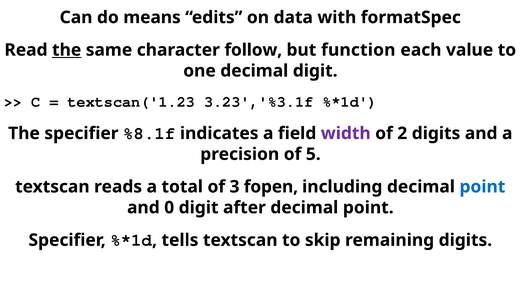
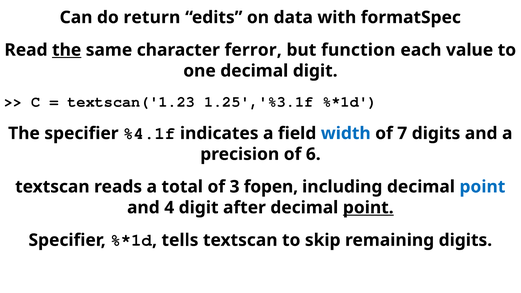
means: means -> return
follow: follow -> ferror
3.23','%3.1f: 3.23','%3.1f -> 1.25','%3.1f
%8.1f: %8.1f -> %4.1f
width colour: purple -> blue
2: 2 -> 7
5: 5 -> 6
0: 0 -> 4
point at (368, 208) underline: none -> present
